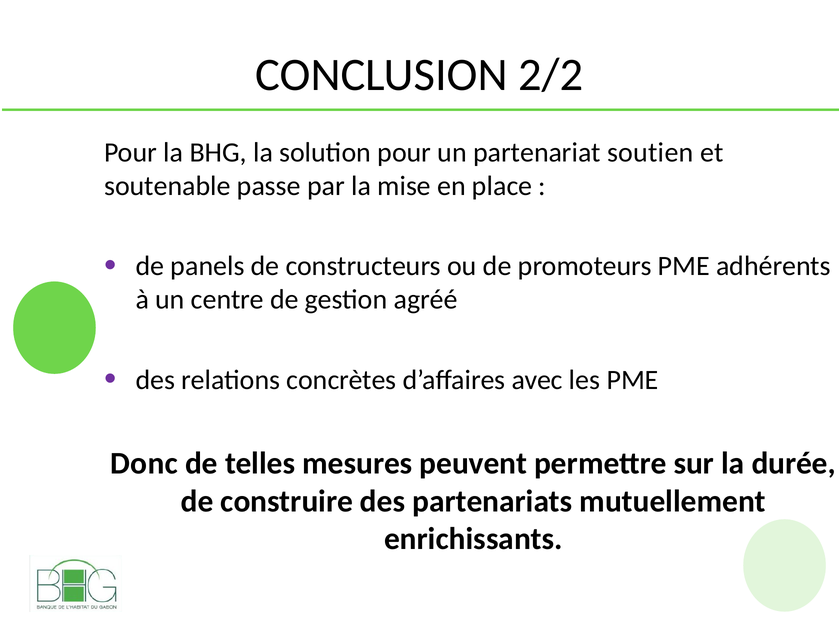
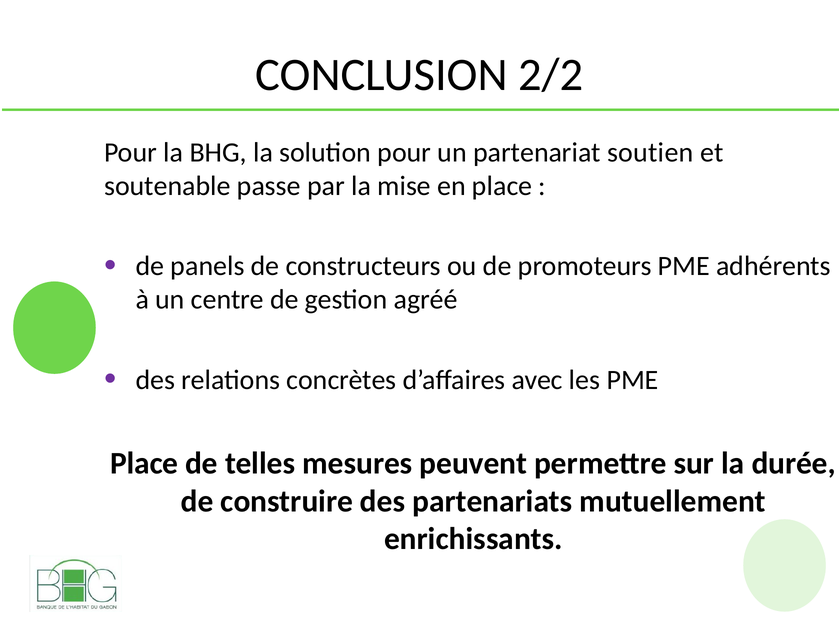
Donc at (144, 464): Donc -> Place
